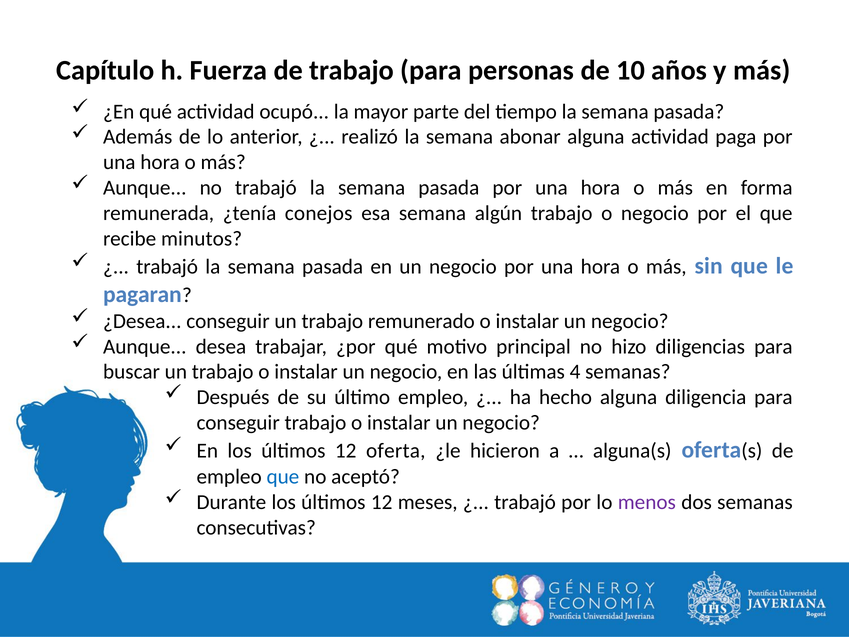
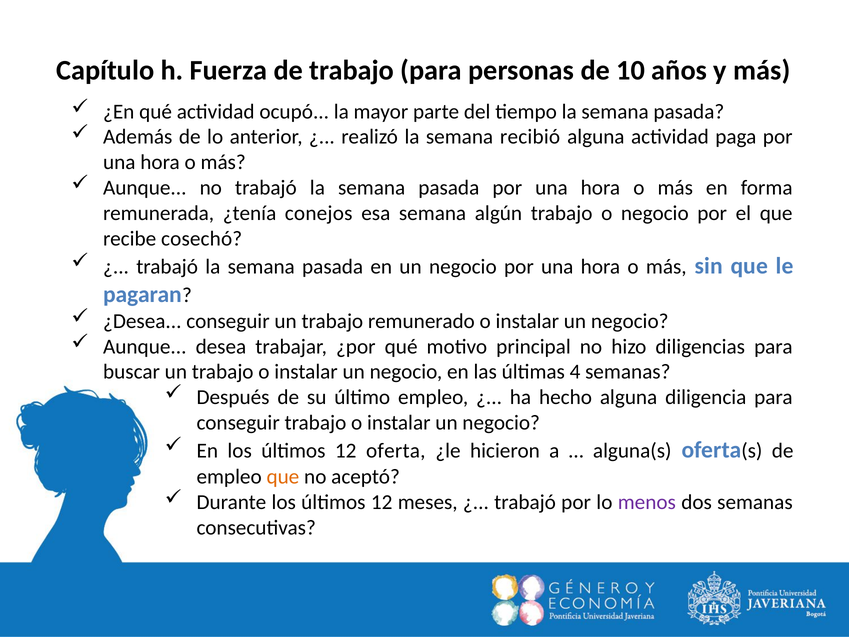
abonar: abonar -> recibió
minutos: minutos -> cosechó
que at (283, 477) colour: blue -> orange
